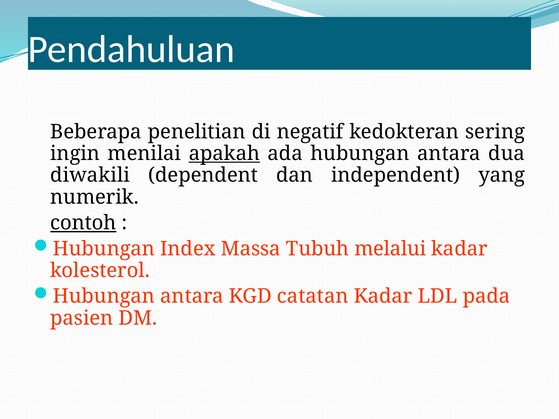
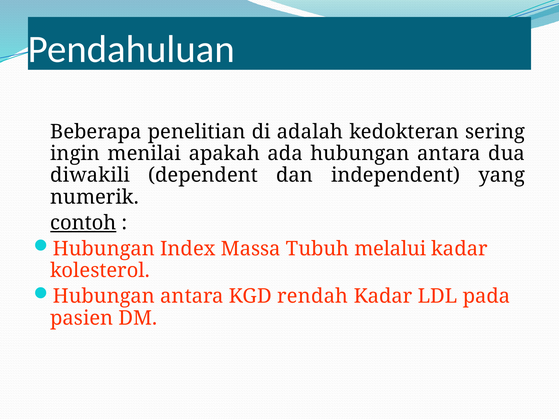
negatif: negatif -> adalah
apakah underline: present -> none
catatan: catatan -> rendah
